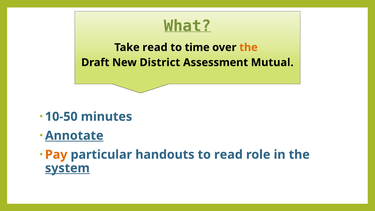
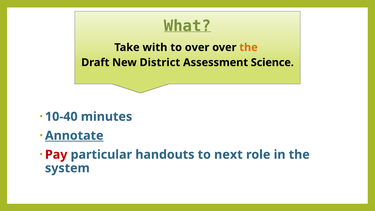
Take read: read -> with
to time: time -> over
Mutual: Mutual -> Science
10-50: 10-50 -> 10-40
Pay colour: orange -> red
to read: read -> next
system underline: present -> none
